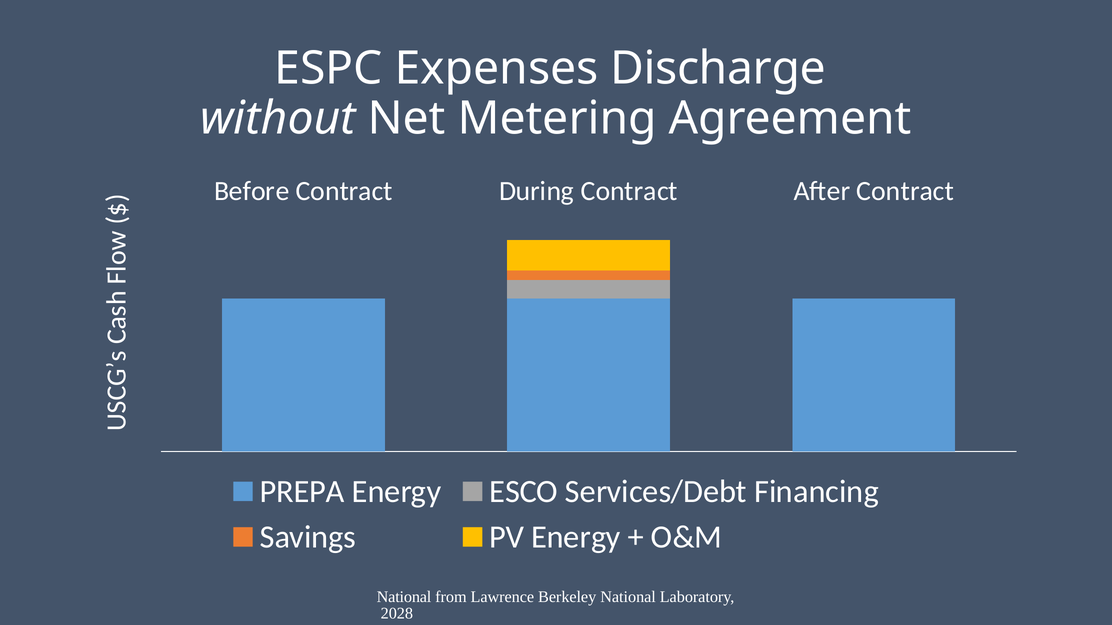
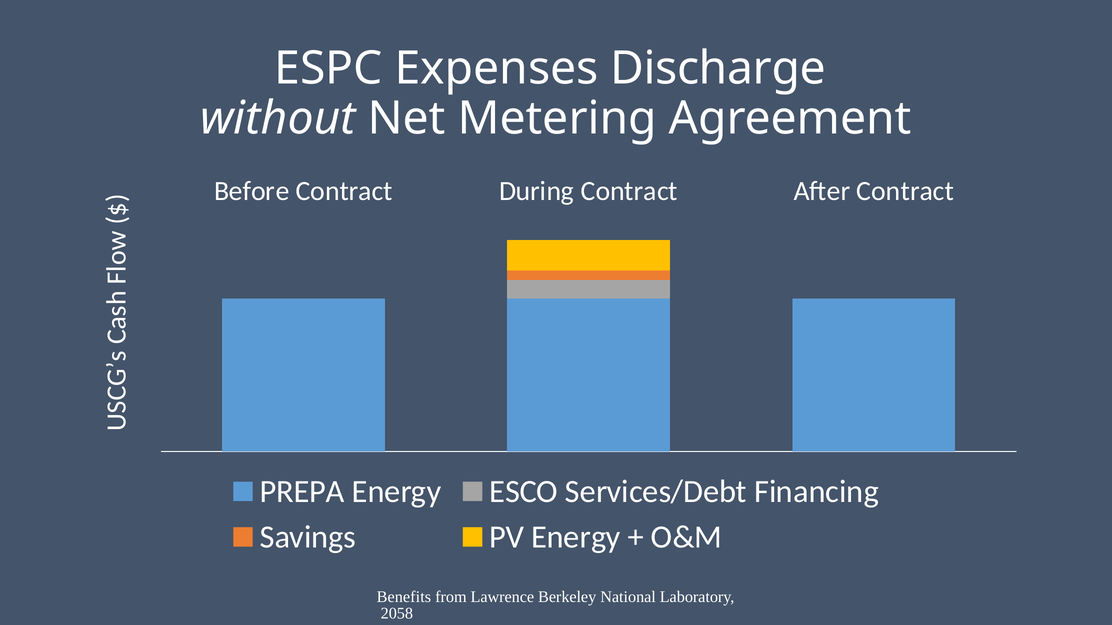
National at (404, 597): National -> Benefits
2028: 2028 -> 2058
